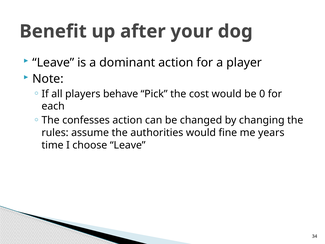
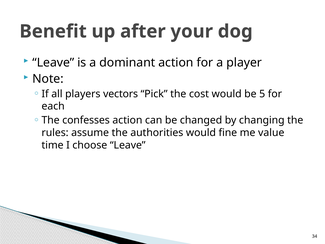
behave: behave -> vectors
0: 0 -> 5
years: years -> value
